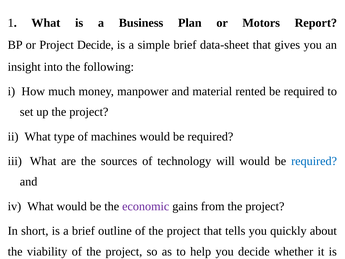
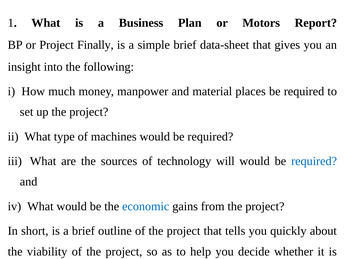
Project Decide: Decide -> Finally
rented: rented -> places
economic colour: purple -> blue
